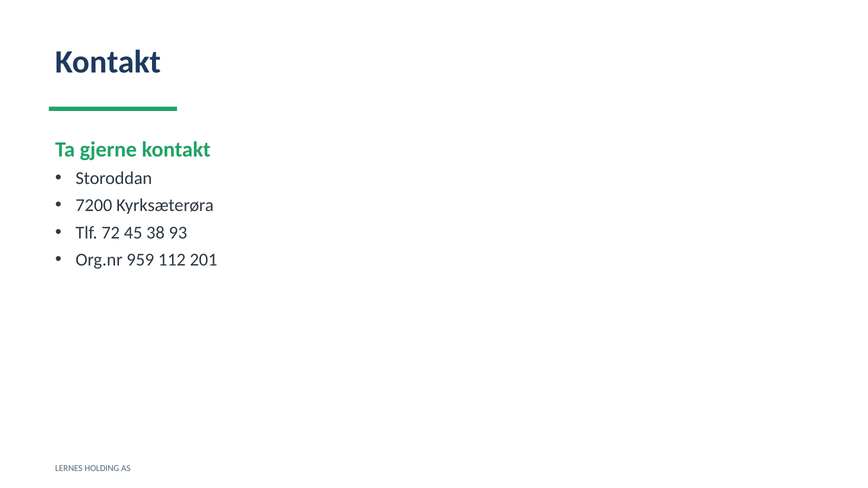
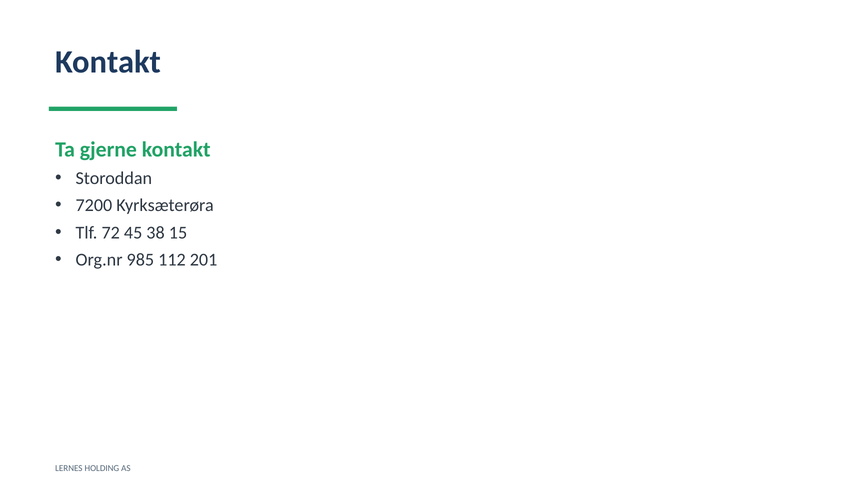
93: 93 -> 15
959: 959 -> 985
